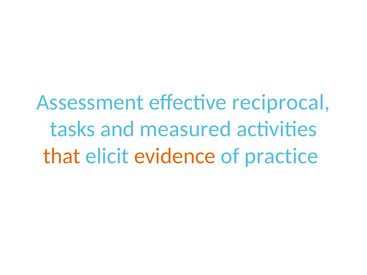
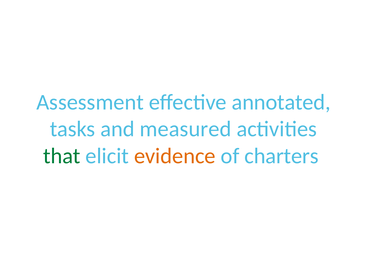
reciprocal: reciprocal -> annotated
that colour: orange -> green
practice: practice -> charters
